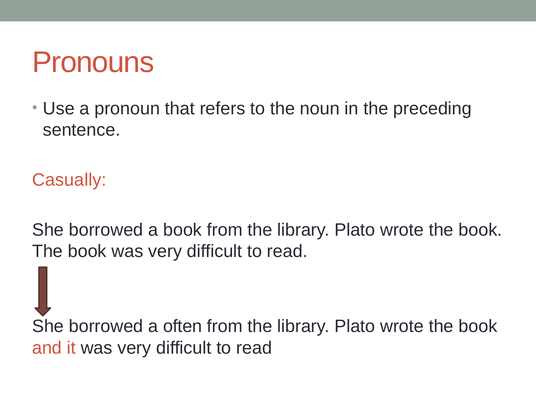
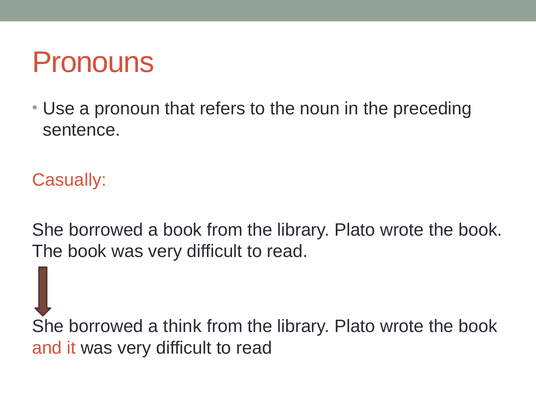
often: often -> think
